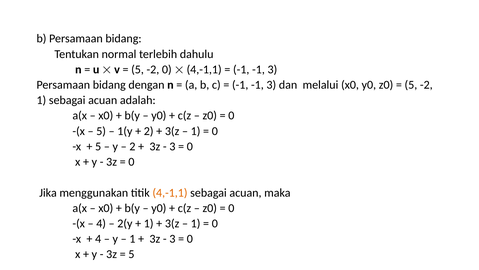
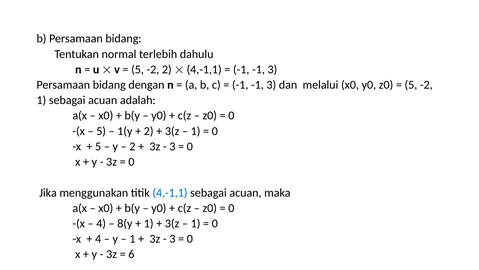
-2 0: 0 -> 2
4,-1,1 at (170, 192) colour: orange -> blue
2(y: 2(y -> 8(y
5 at (131, 254): 5 -> 6
